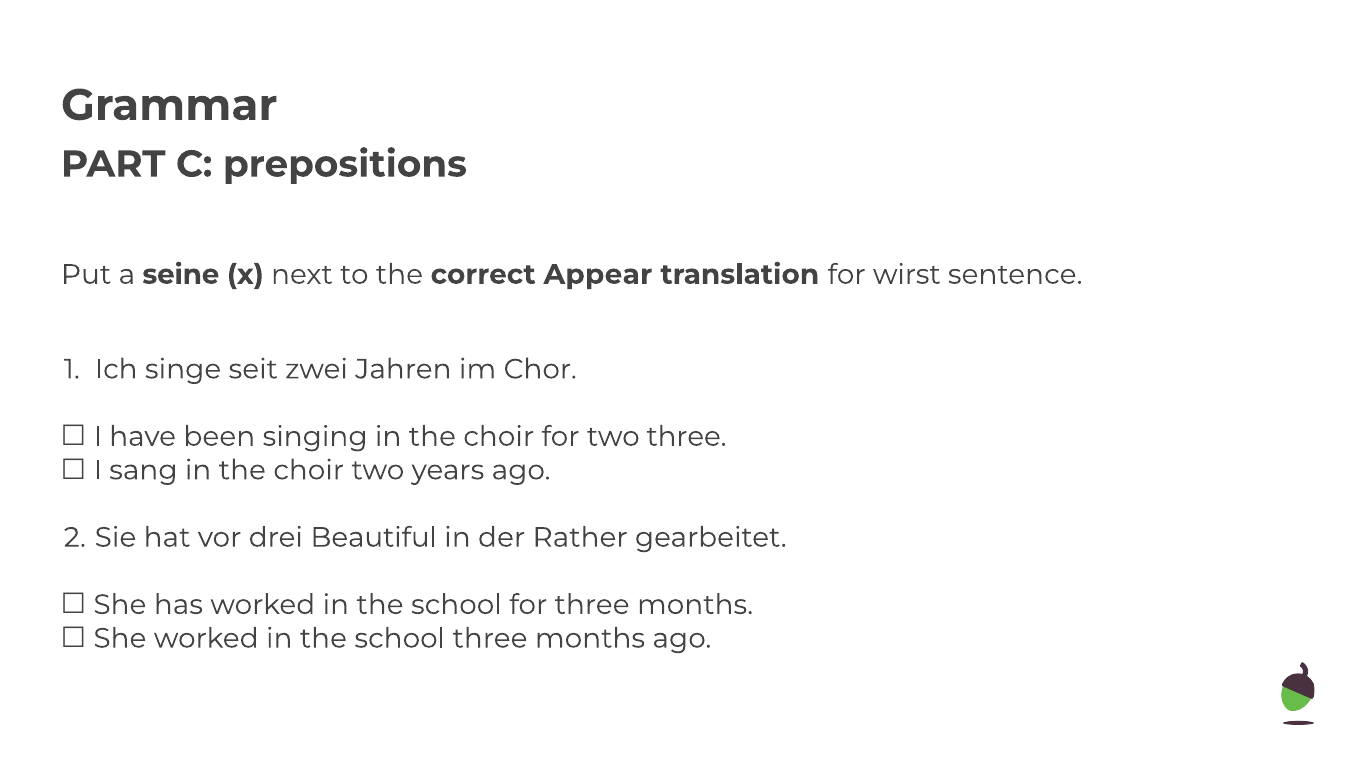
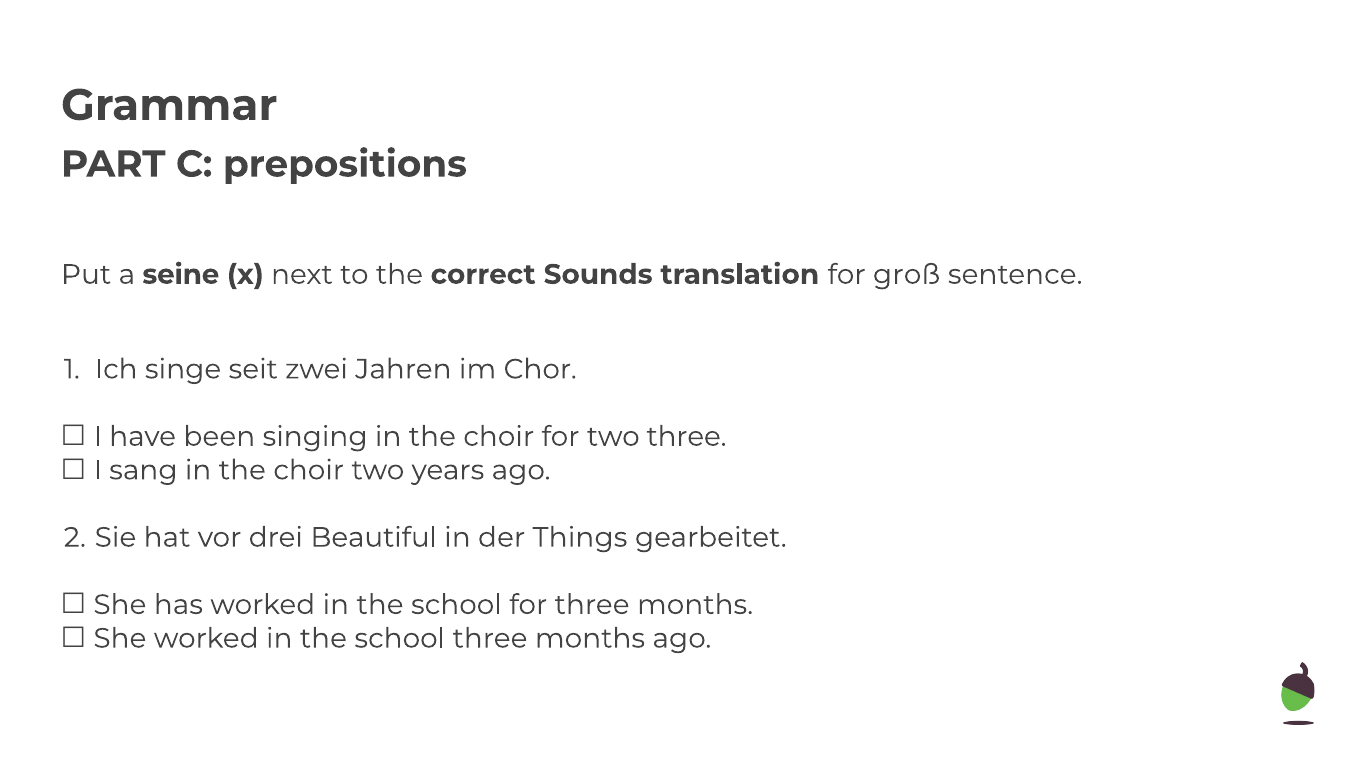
Appear: Appear -> Sounds
wirst: wirst -> groß
Rather: Rather -> Things
